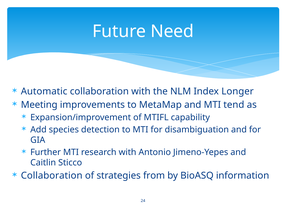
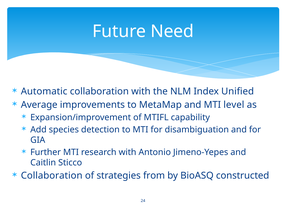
Longer: Longer -> Unified
Meeting: Meeting -> Average
tend: tend -> level
information: information -> constructed
